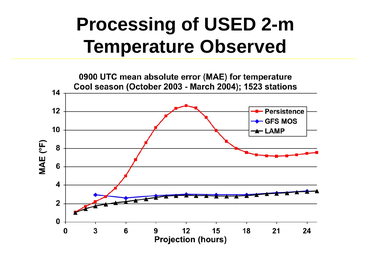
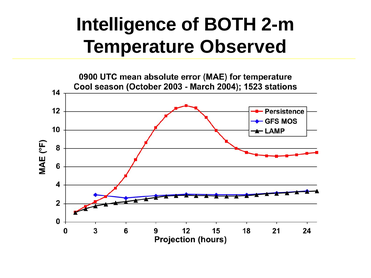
Processing: Processing -> Intelligence
USED: USED -> BOTH
